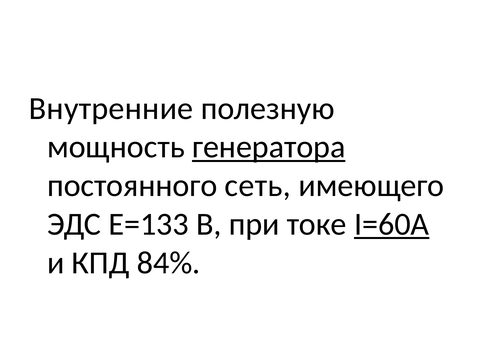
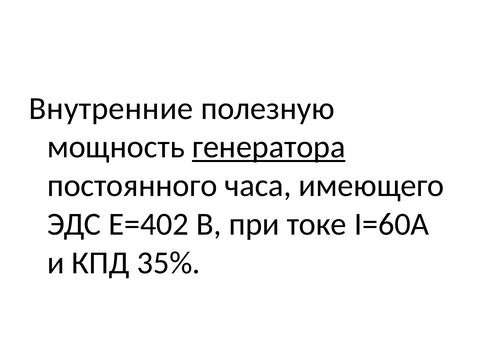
сеть: сеть -> часа
Е=133: Е=133 -> Е=402
I=60A underline: present -> none
84%: 84% -> 35%
